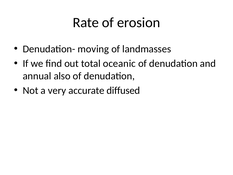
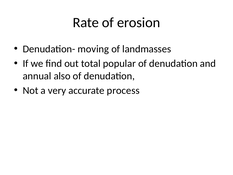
oceanic: oceanic -> popular
diffused: diffused -> process
